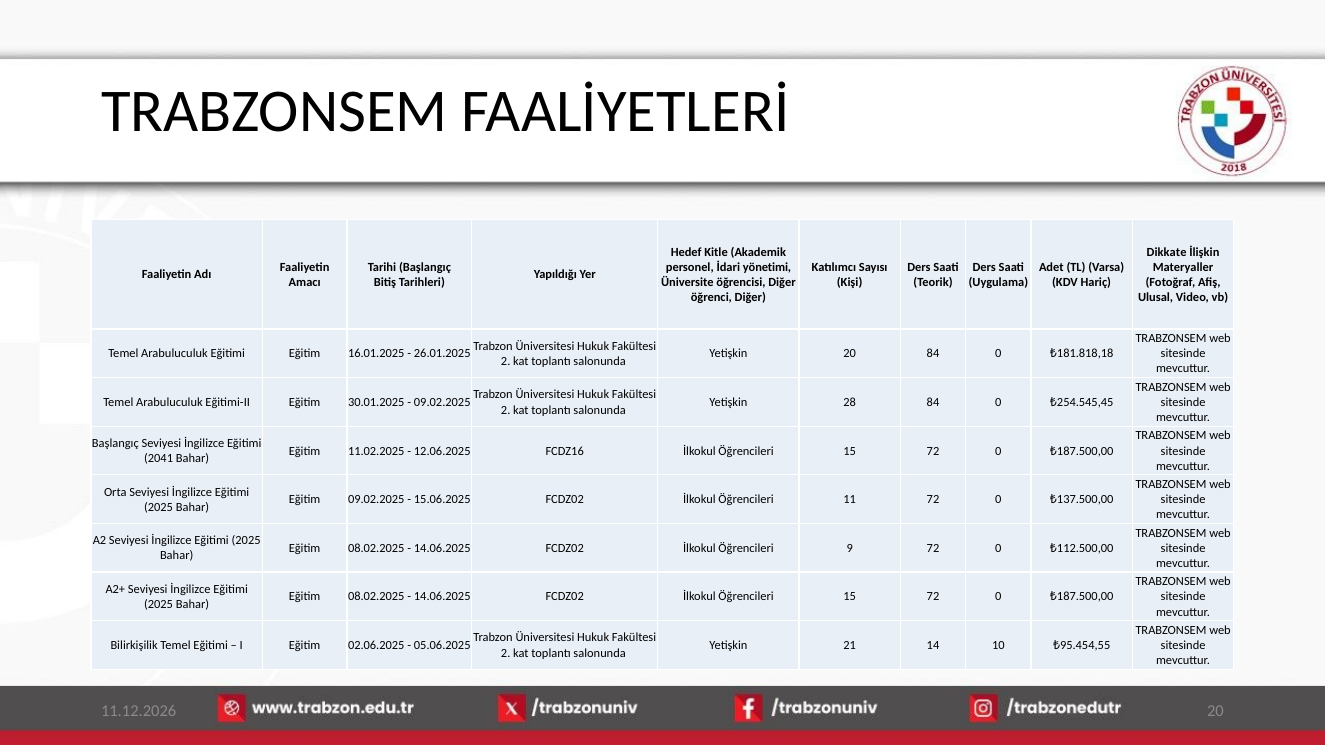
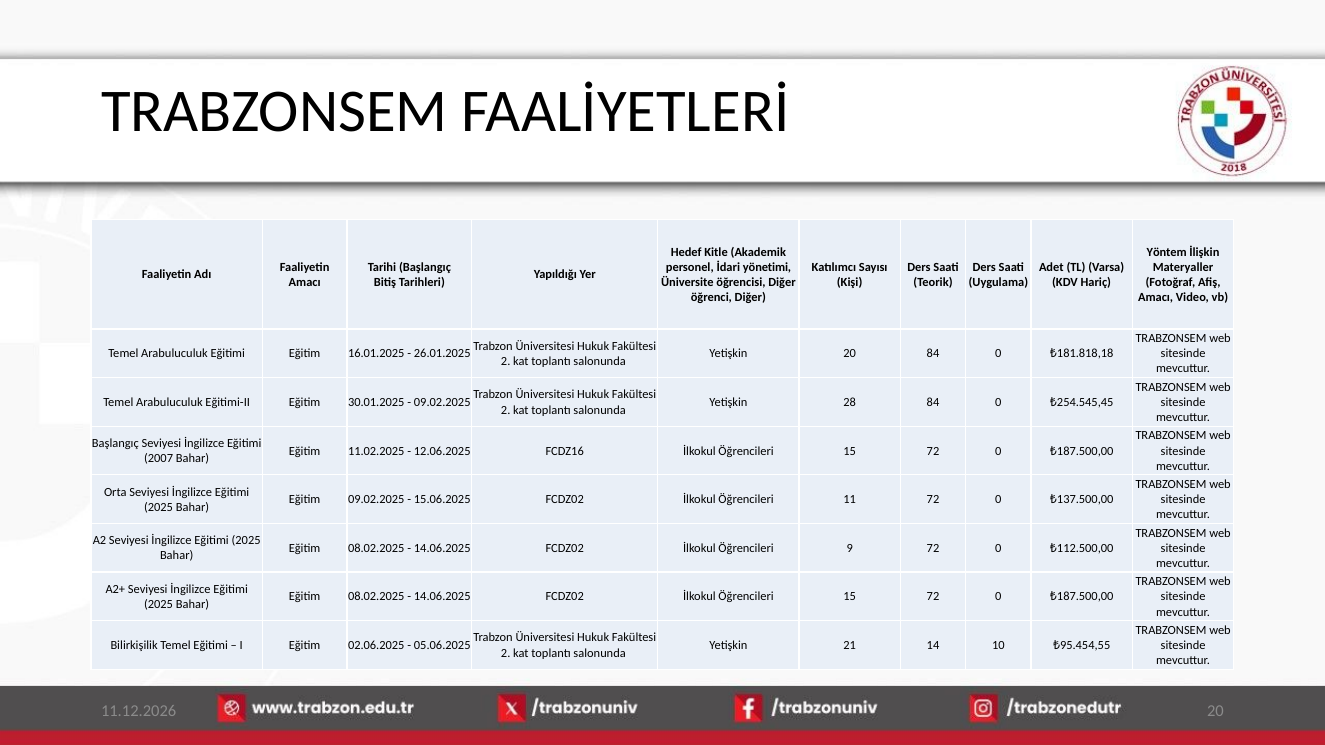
Dikkate: Dikkate -> Yöntem
Ulusal at (1156, 298): Ulusal -> Amacı
2041: 2041 -> 2007
